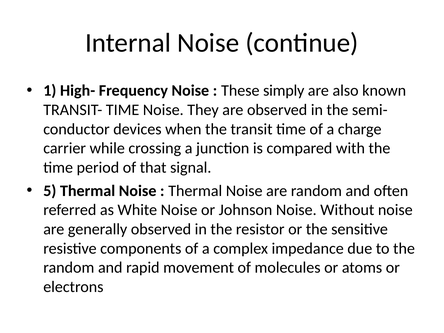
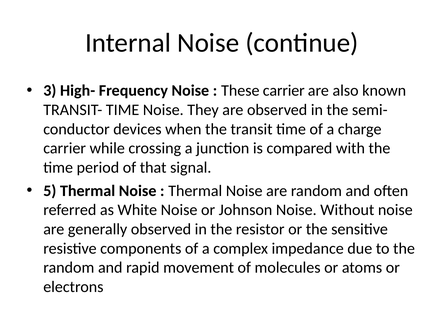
1: 1 -> 3
These simply: simply -> carrier
